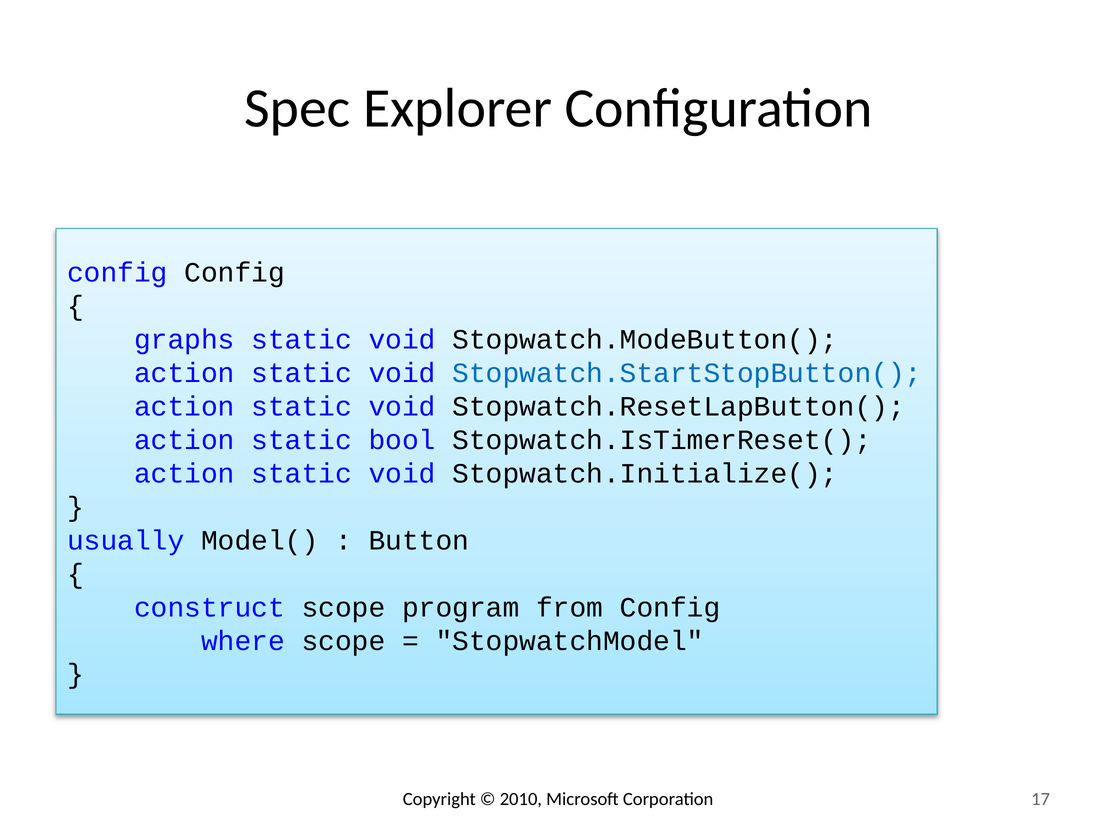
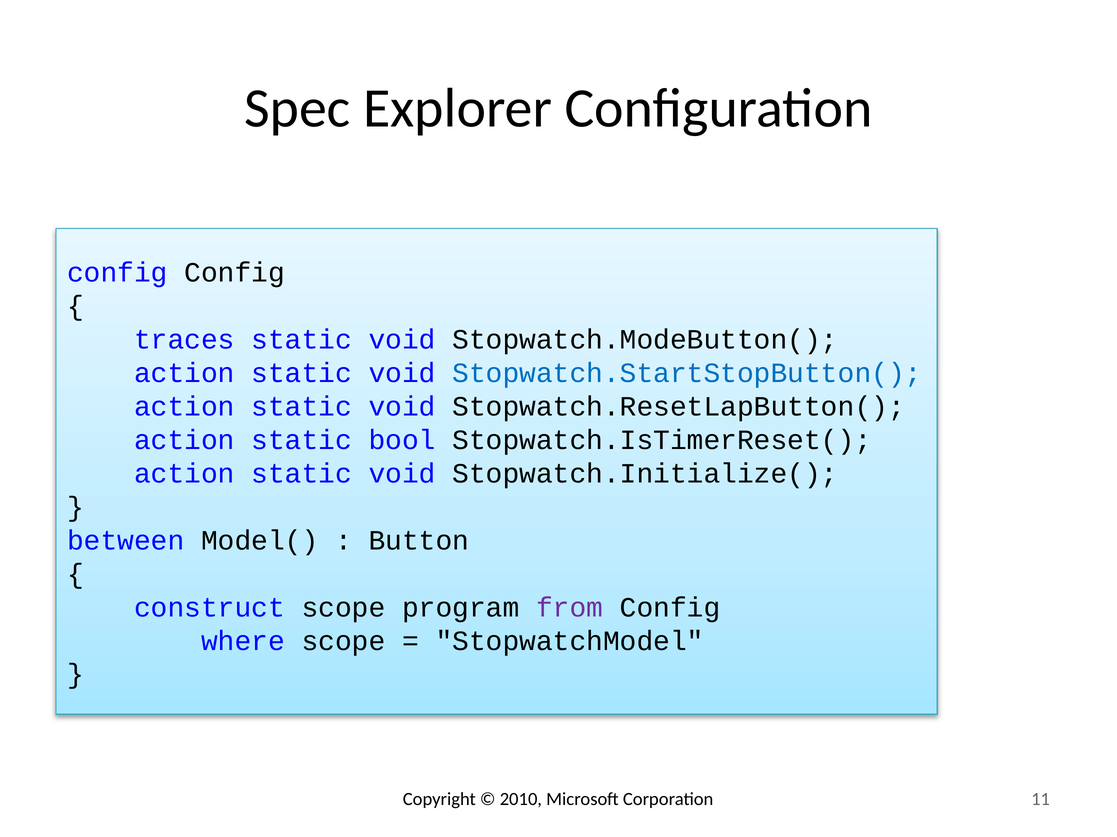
graphs: graphs -> traces
usually: usually -> between
from colour: black -> purple
17: 17 -> 11
